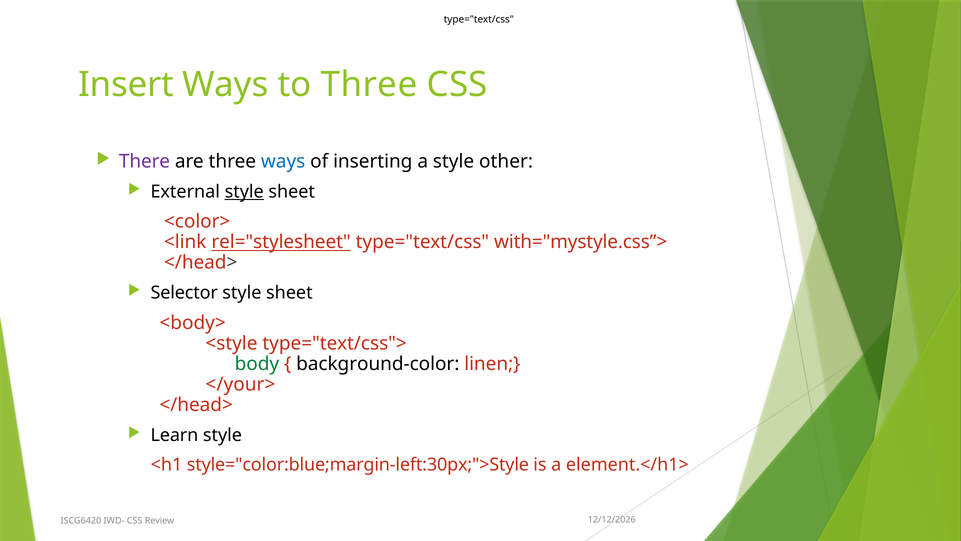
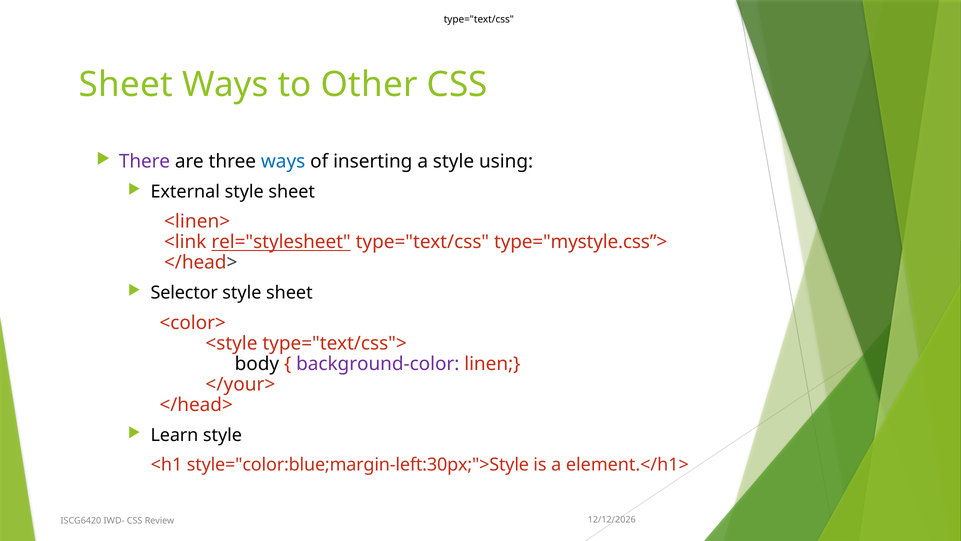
Insert at (126, 85): Insert -> Sheet
to Three: Three -> Other
other: other -> using
style at (244, 191) underline: present -> none
<color>: <color> -> <linen>
with="mystyle.css”>: with="mystyle.css”> -> type="mystyle.css”>
<body>: <body> -> <color>
body colour: green -> black
background-color colour: black -> purple
